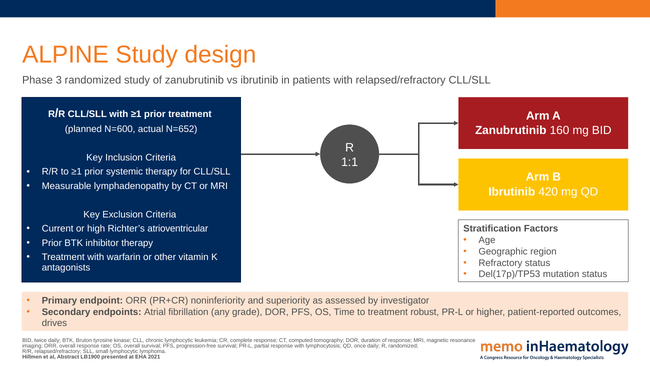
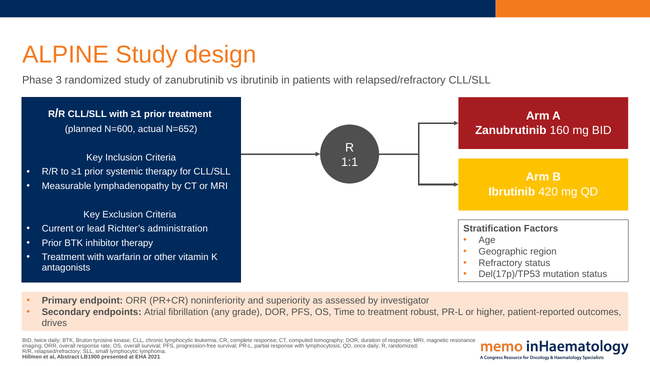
high: high -> lead
atrioventricular: atrioventricular -> administration
